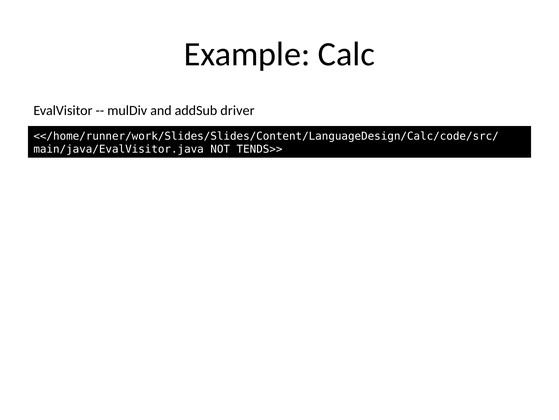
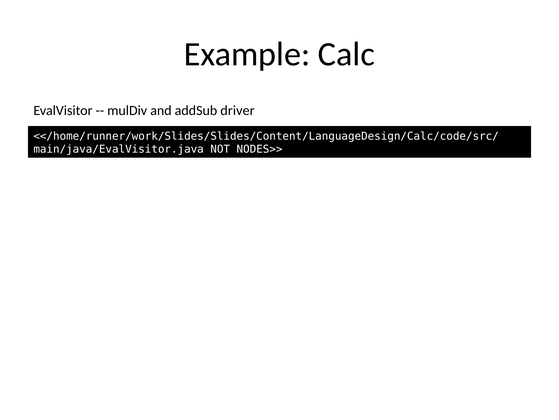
TENDS>>: TENDS>> -> NODES>>
